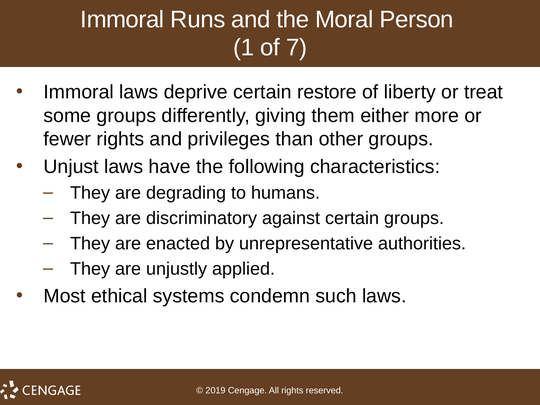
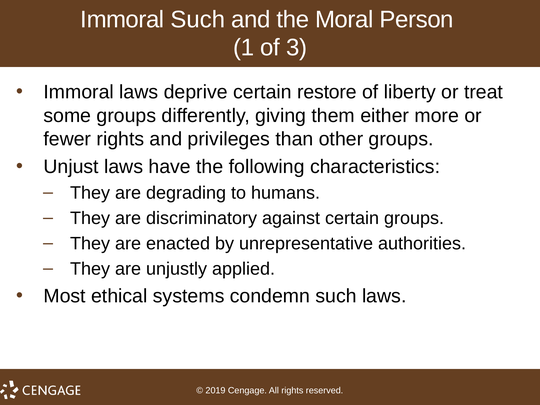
Immoral Runs: Runs -> Such
7: 7 -> 3
